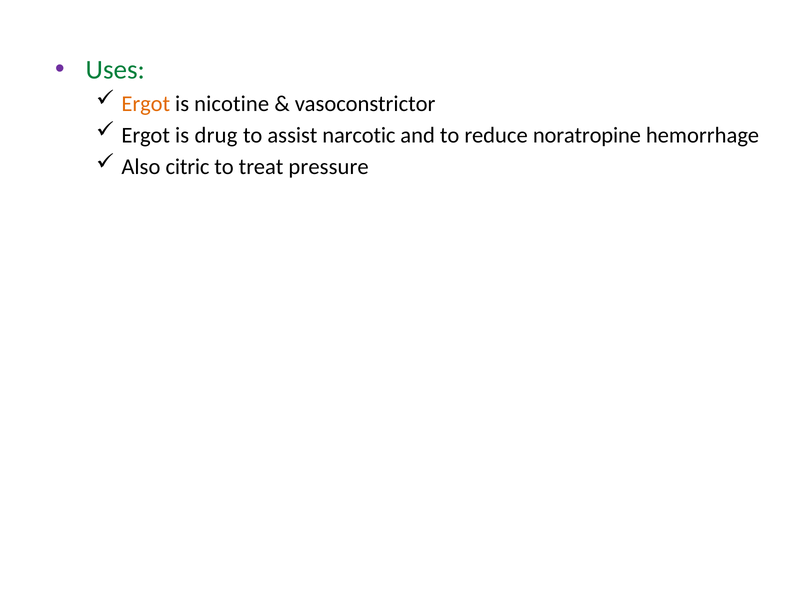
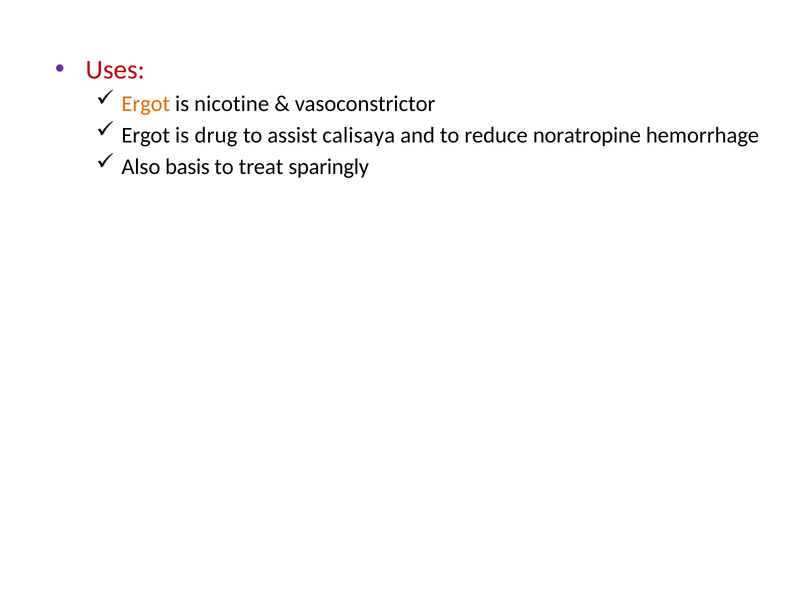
Uses colour: green -> red
narcotic: narcotic -> calisaya
citric: citric -> basis
pressure: pressure -> sparingly
